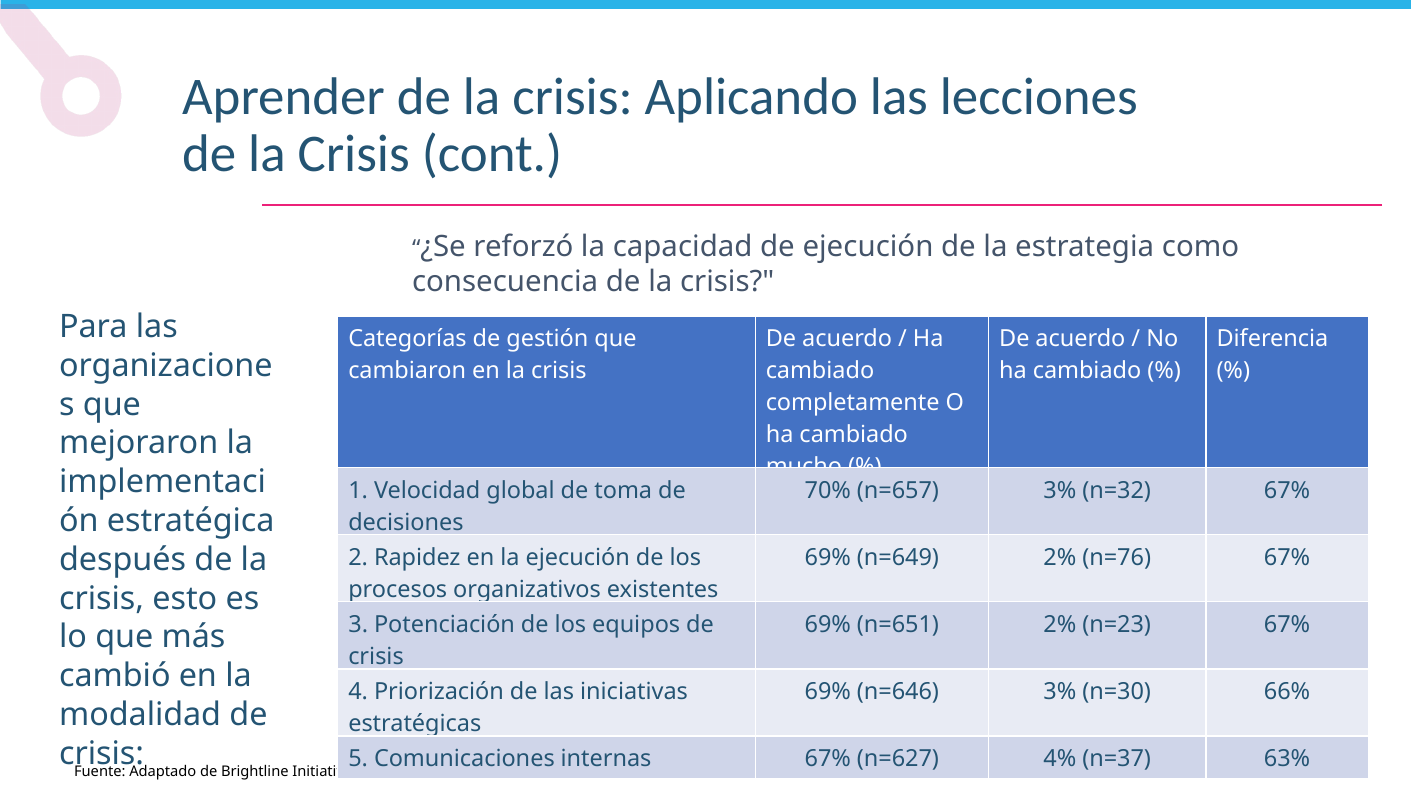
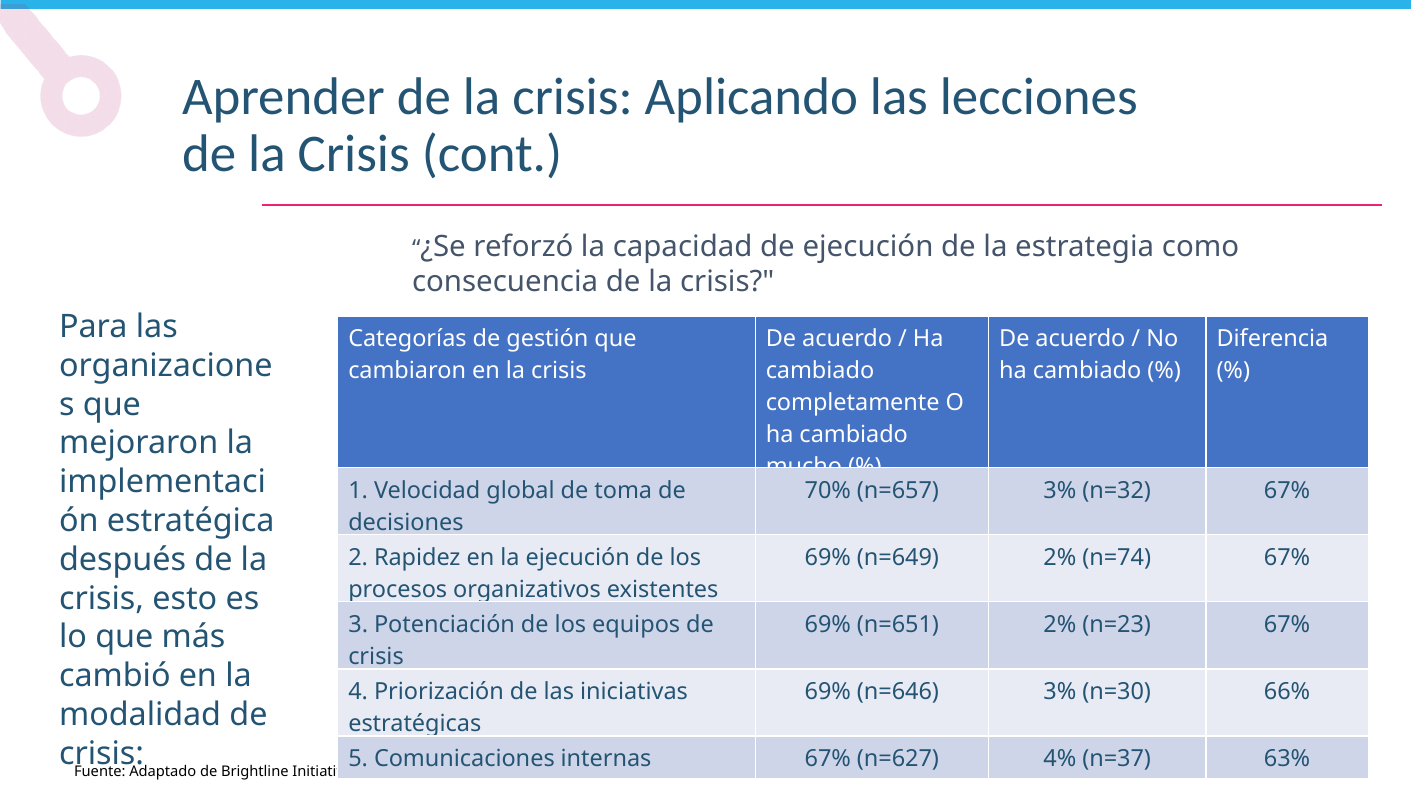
n=76: n=76 -> n=74
